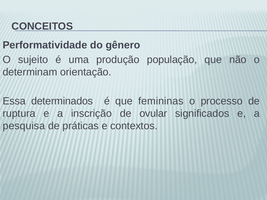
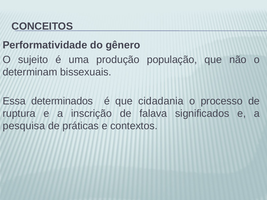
orientação: orientação -> bissexuais
femininas: femininas -> cidadania
ovular: ovular -> falava
